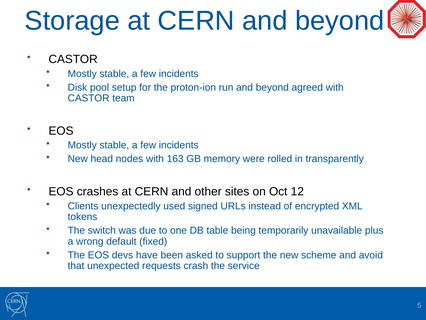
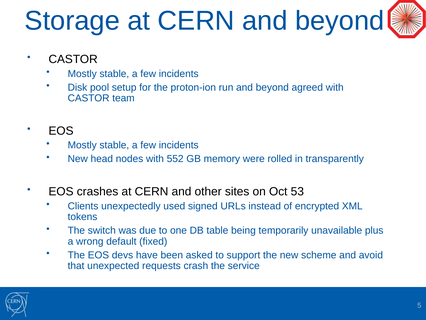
163: 163 -> 552
12: 12 -> 53
